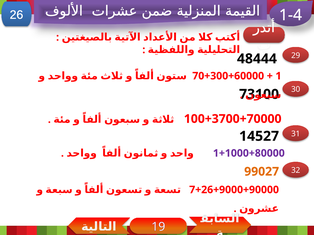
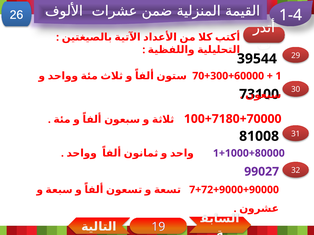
48444: 48444 -> 39544
100+3700+70000: 100+3700+70000 -> 100+7180+70000
14527: 14527 -> 81008
99027 colour: orange -> purple
7+26+9000+90000: 7+26+9000+90000 -> 7+72+9000+90000
